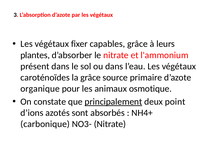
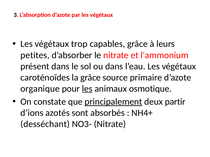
fixer: fixer -> trop
plantes: plantes -> petites
les at (87, 89) underline: none -> present
point: point -> partir
carbonique: carbonique -> desséchant
